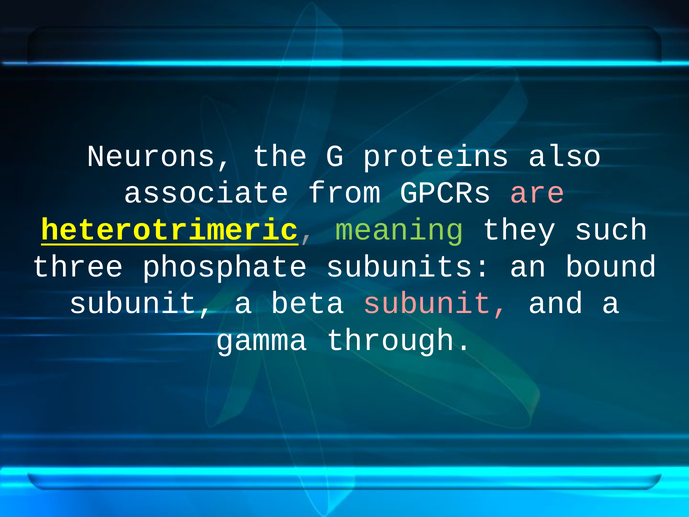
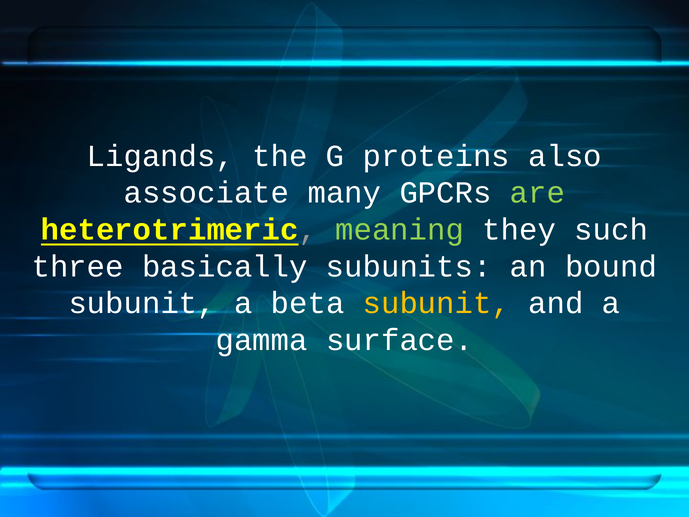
Neurons: Neurons -> Ligands
from: from -> many
are colour: pink -> light green
phosphate: phosphate -> basically
subunit at (436, 303) colour: pink -> yellow
through: through -> surface
